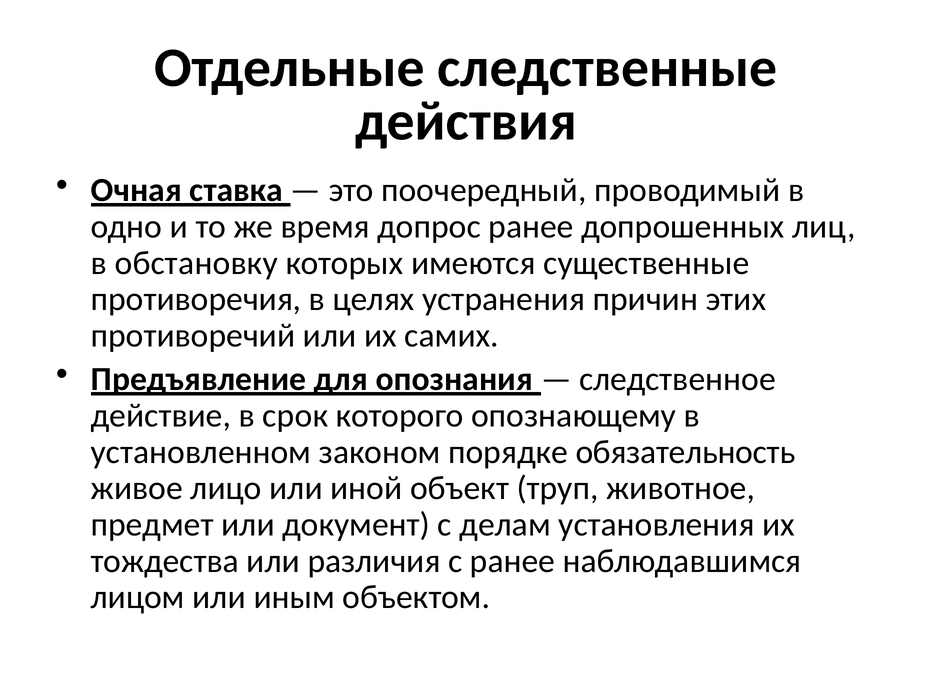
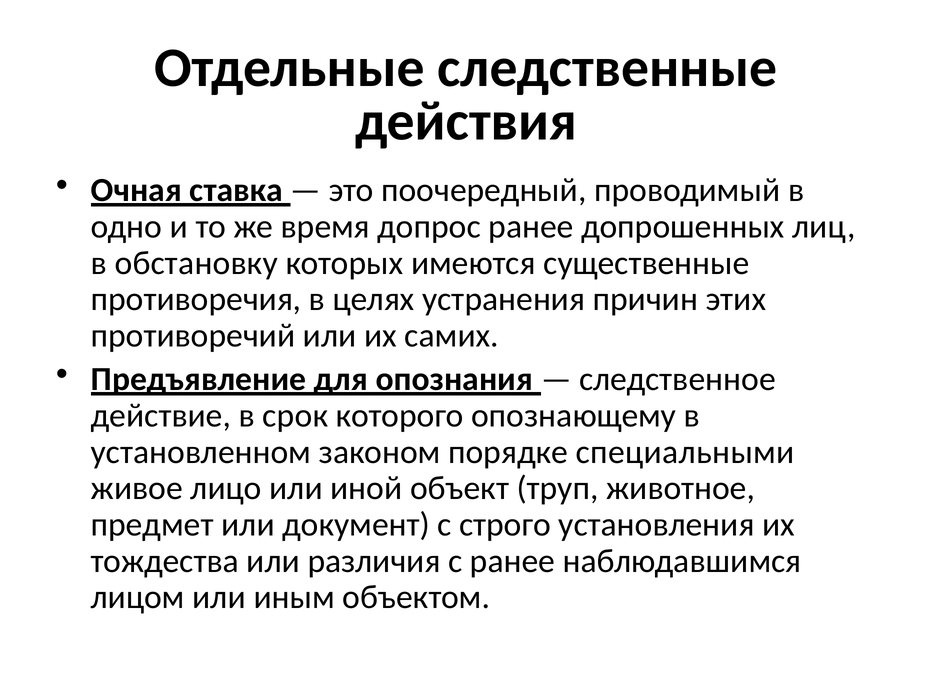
обязательность: обязательность -> специальными
делам: делам -> строго
